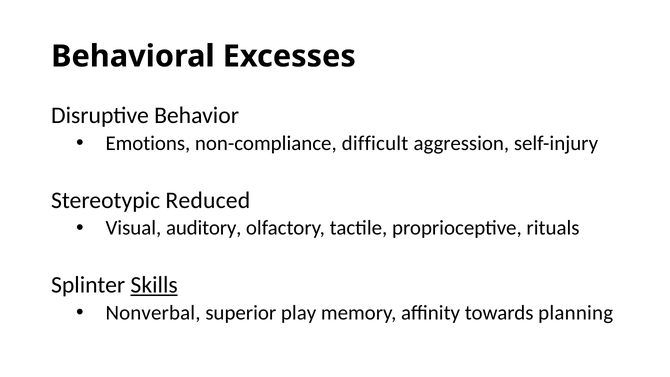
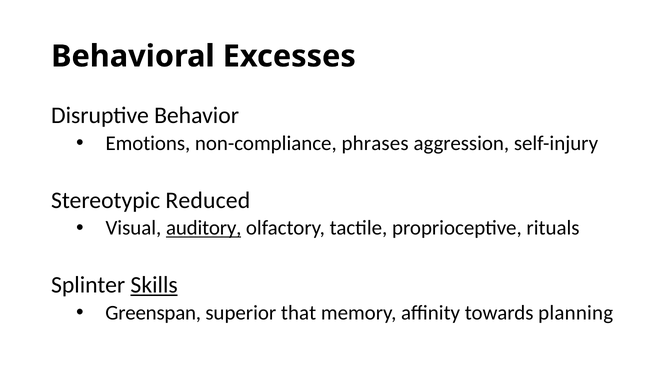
difficult: difficult -> phrases
auditory underline: none -> present
Nonverbal: Nonverbal -> Greenspan
play: play -> that
